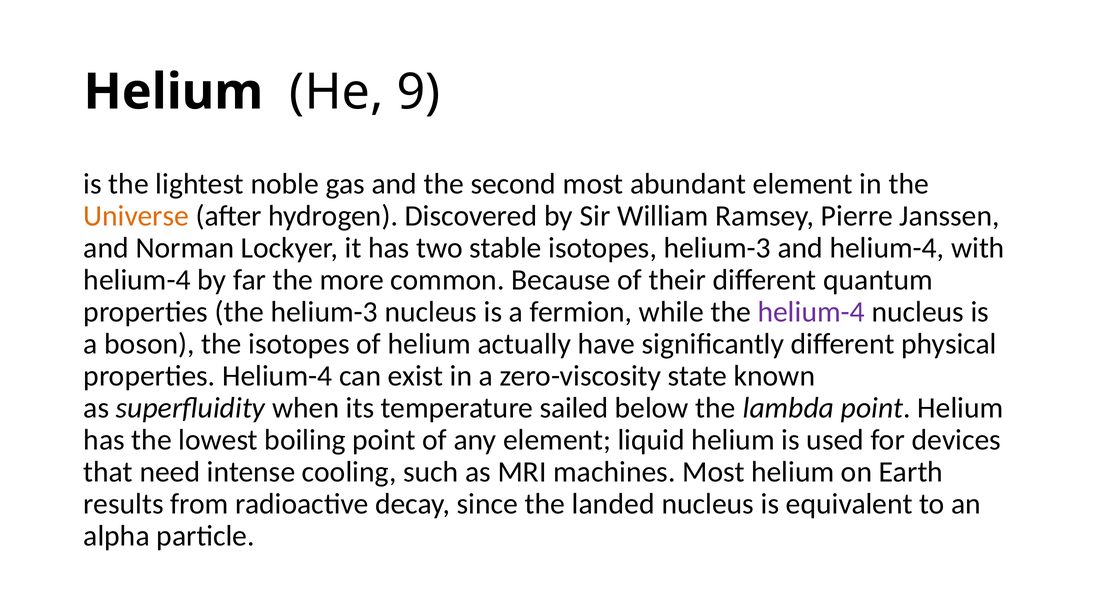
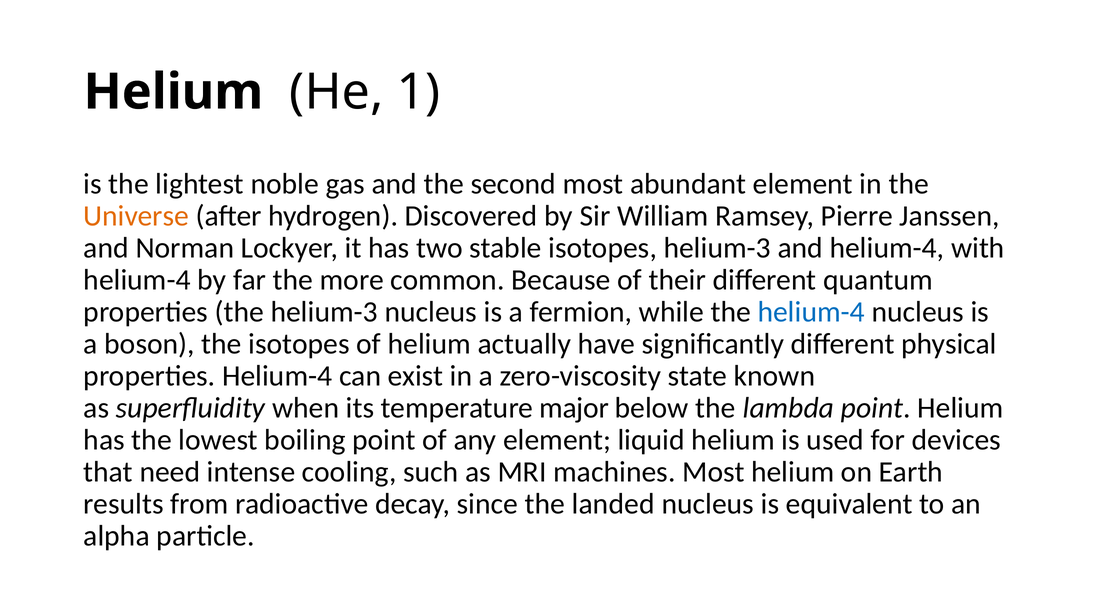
9: 9 -> 1
helium-4 at (811, 312) colour: purple -> blue
sailed: sailed -> major
